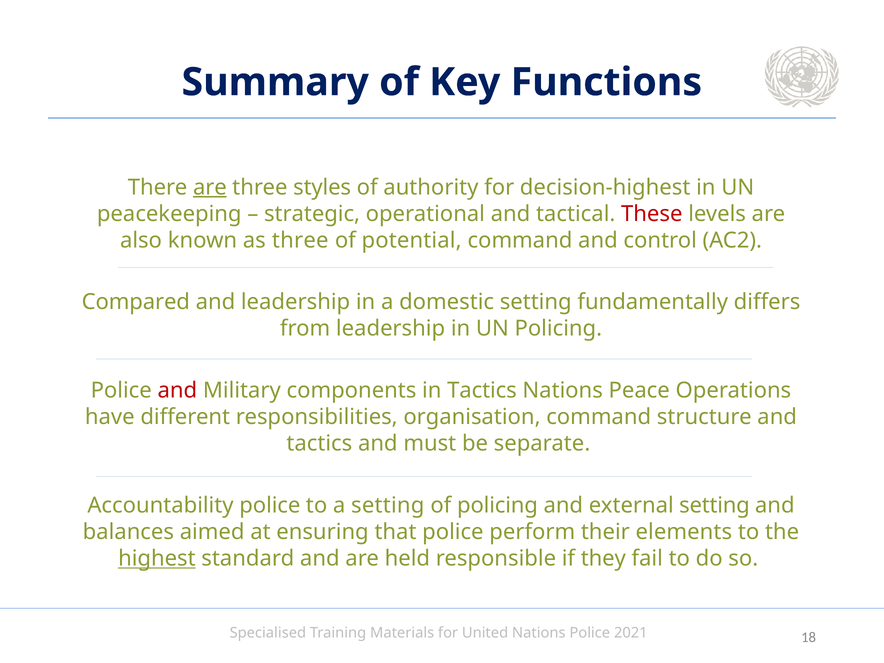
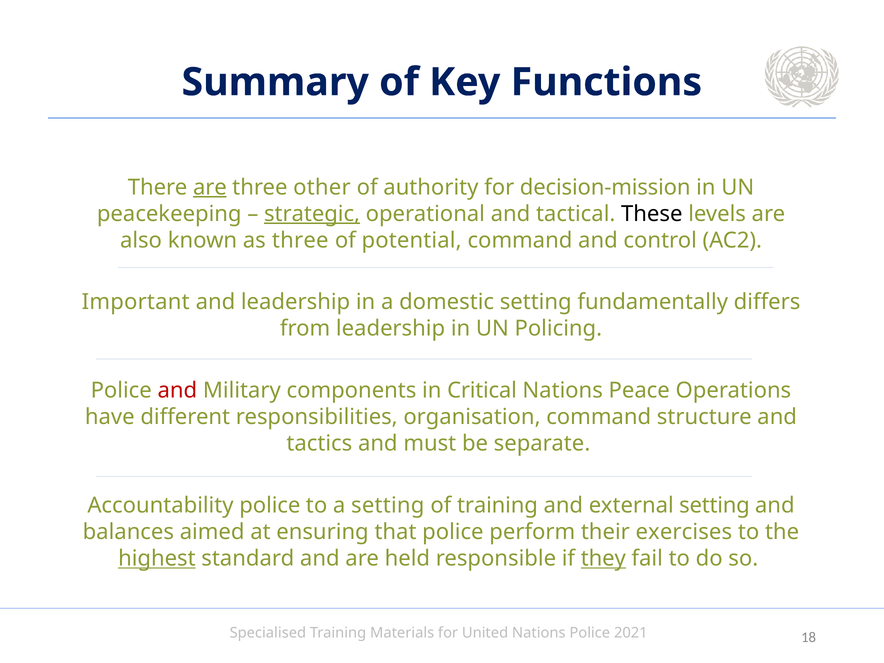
styles: styles -> other
decision-highest: decision-highest -> decision-mission
strategic underline: none -> present
These colour: red -> black
Compared: Compared -> Important
in Tactics: Tactics -> Critical
of policing: policing -> training
elements: elements -> exercises
they underline: none -> present
